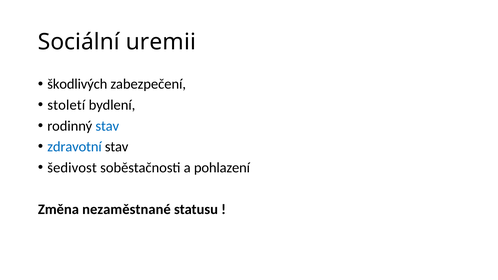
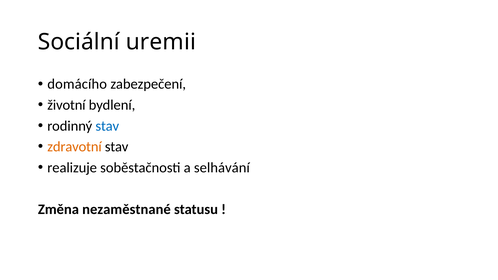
škodlivých: škodlivých -> domácího
století: století -> životní
zdravotní colour: blue -> orange
šedivost: šedivost -> realizuje
pohlazení: pohlazení -> selhávání
